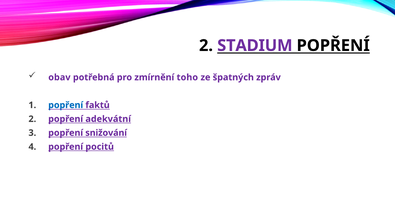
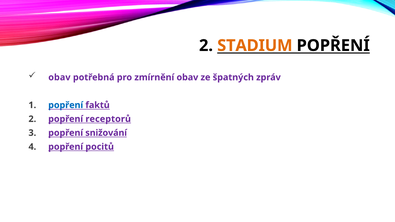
STADIUM colour: purple -> orange
zmírnění toho: toho -> obav
adekvátní: adekvátní -> receptorů
